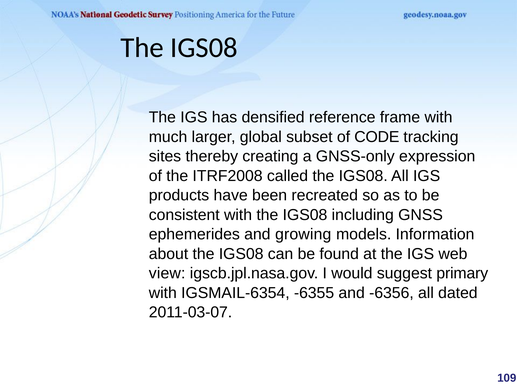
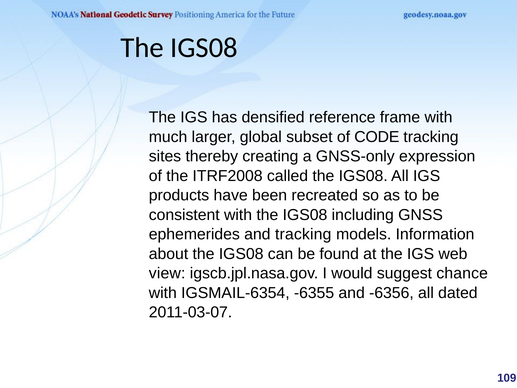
and growing: growing -> tracking
primary: primary -> chance
